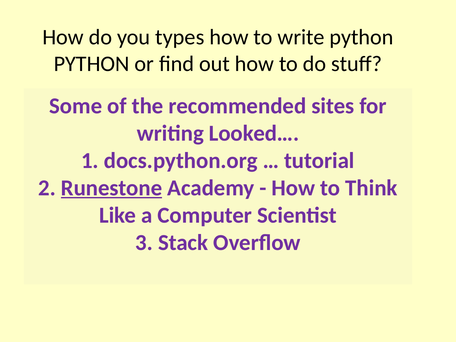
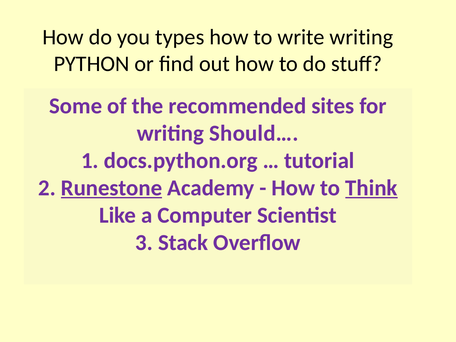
write python: python -> writing
Looked…: Looked… -> Should…
Think underline: none -> present
